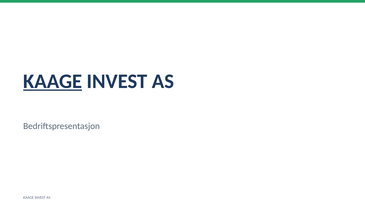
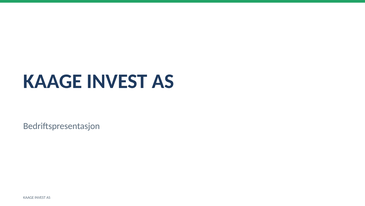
KAAGE at (53, 81) underline: present -> none
